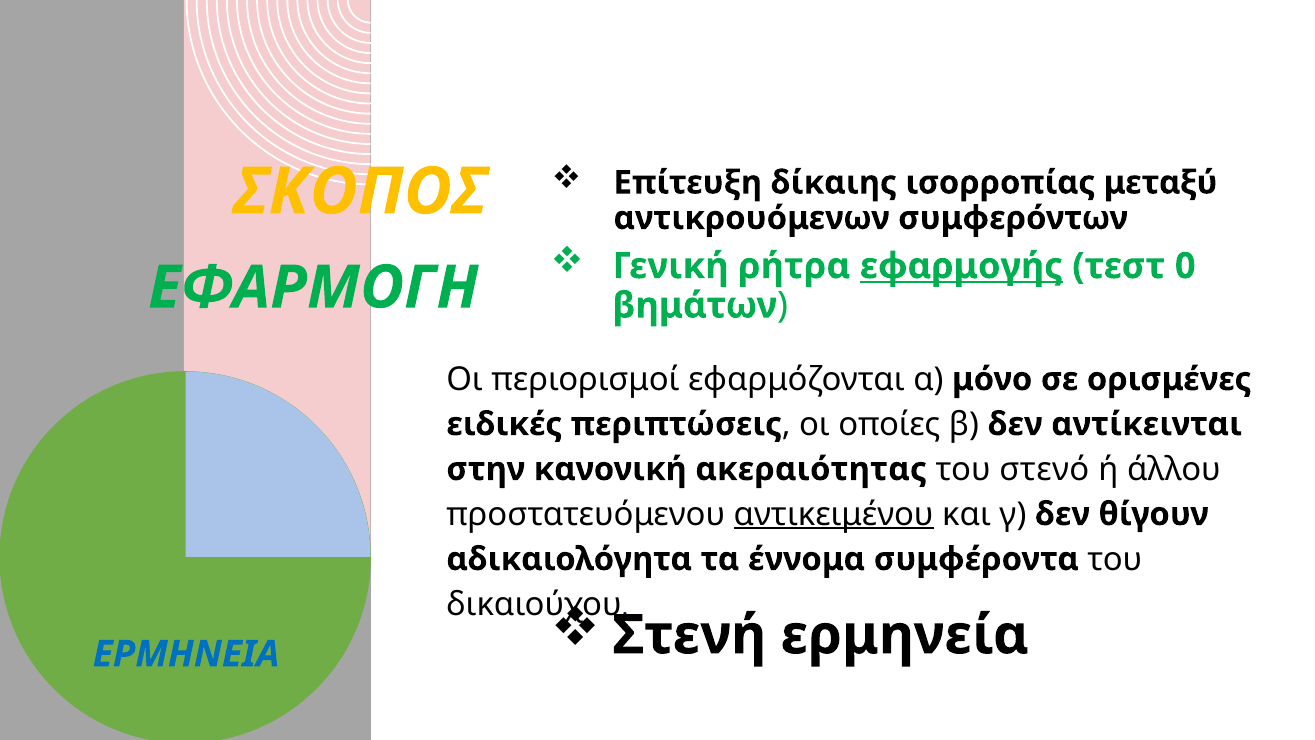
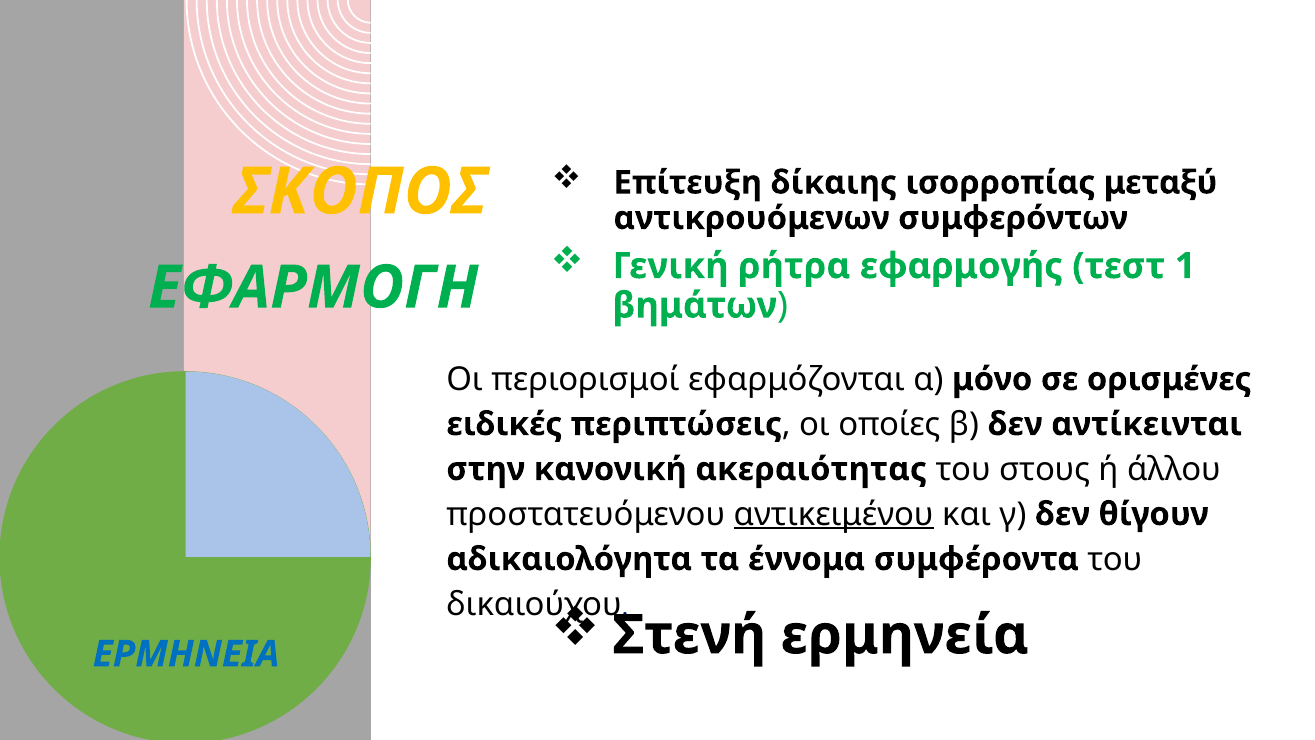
εφαρμογής underline: present -> none
0: 0 -> 1
στενό: στενό -> στους
